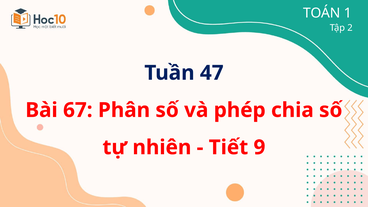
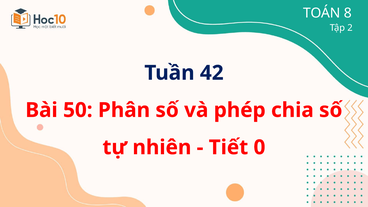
1: 1 -> 8
47: 47 -> 42
67: 67 -> 50
9: 9 -> 0
